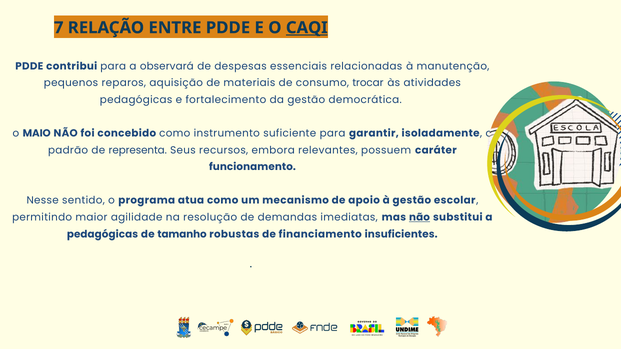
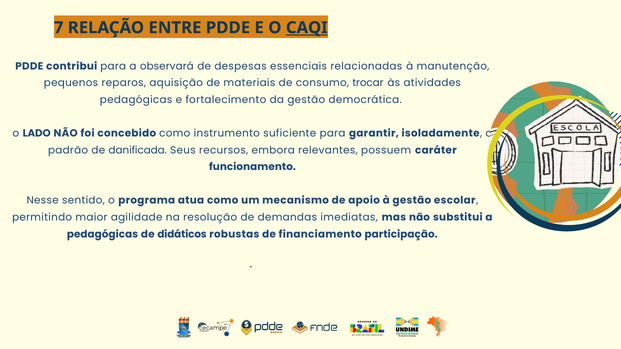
MAIO: MAIO -> LADO
representa: representa -> danificada
não at (419, 218) underline: present -> none
tamanho: tamanho -> didáticos
insuficientes: insuficientes -> participação
